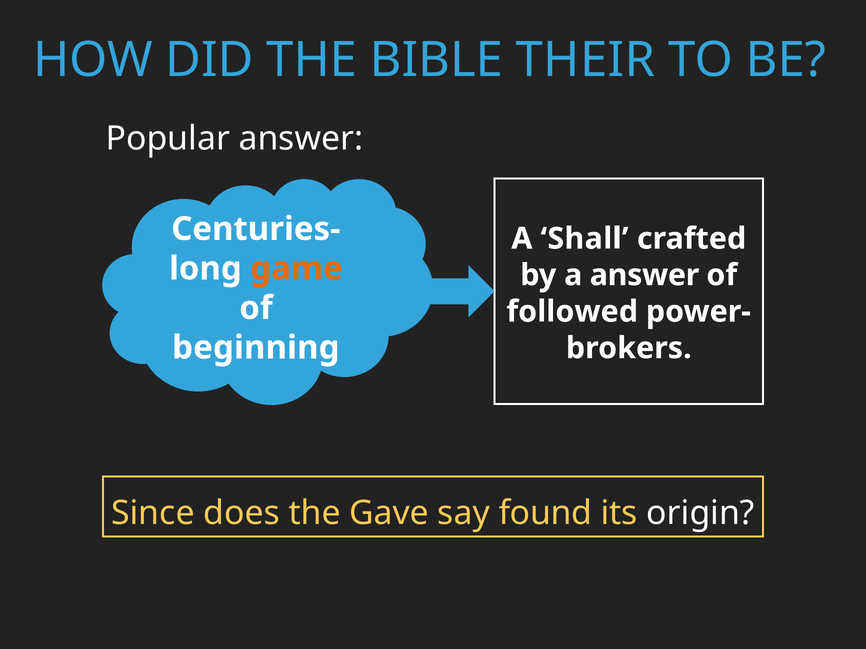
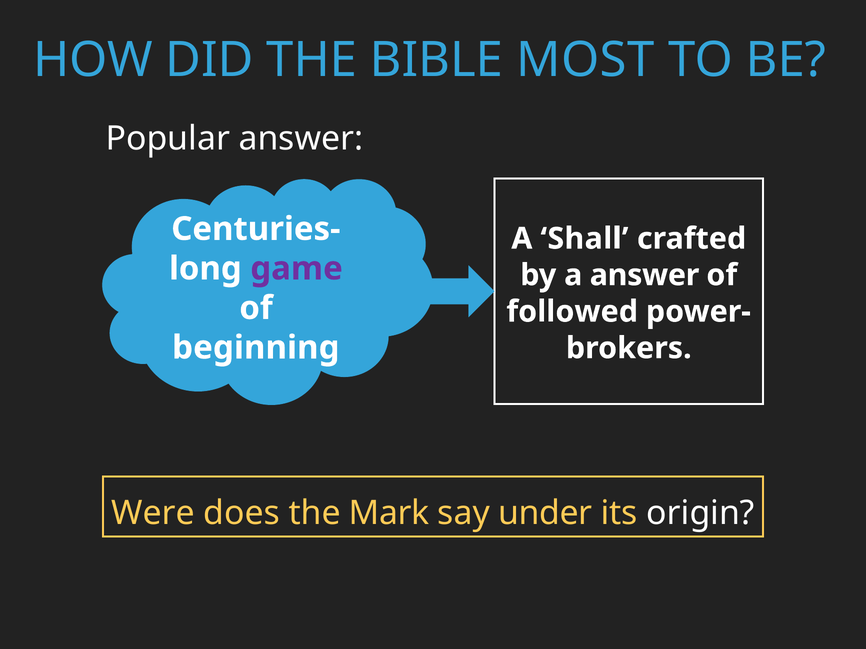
THEIR: THEIR -> MOST
game colour: orange -> purple
Since: Since -> Were
Gave: Gave -> Mark
found: found -> under
